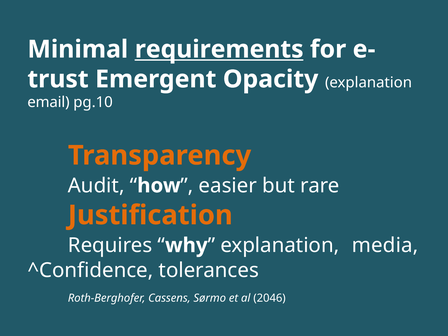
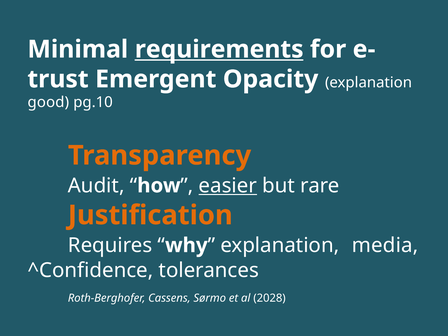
email: email -> good
easier underline: none -> present
2046: 2046 -> 2028
